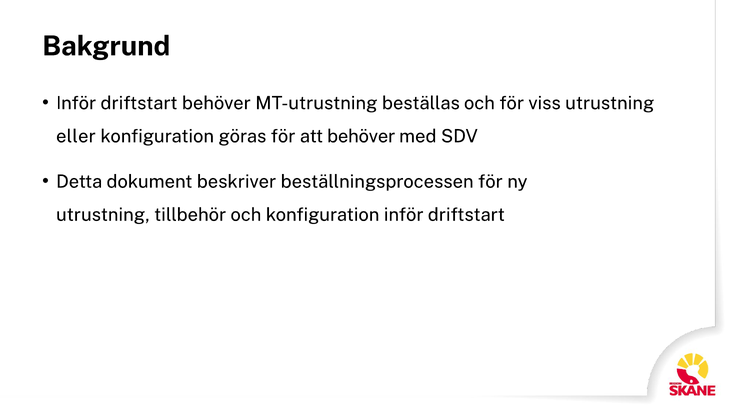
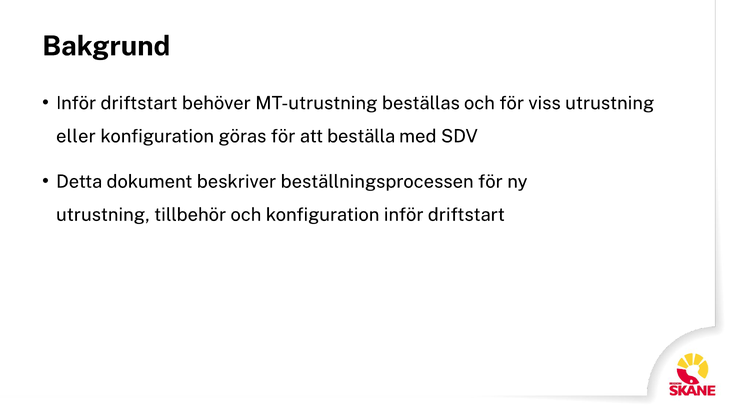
att behöver: behöver -> beställa
